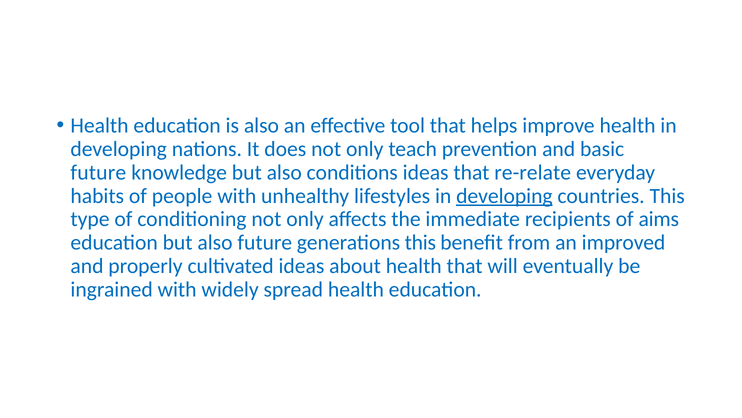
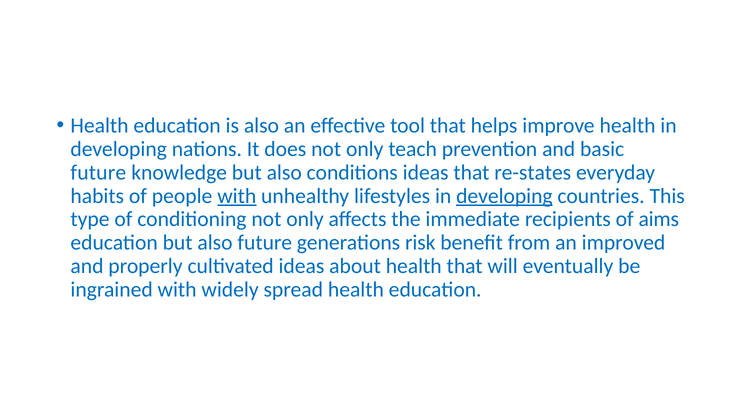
re-relate: re-relate -> re-states
with at (237, 196) underline: none -> present
generations this: this -> risk
